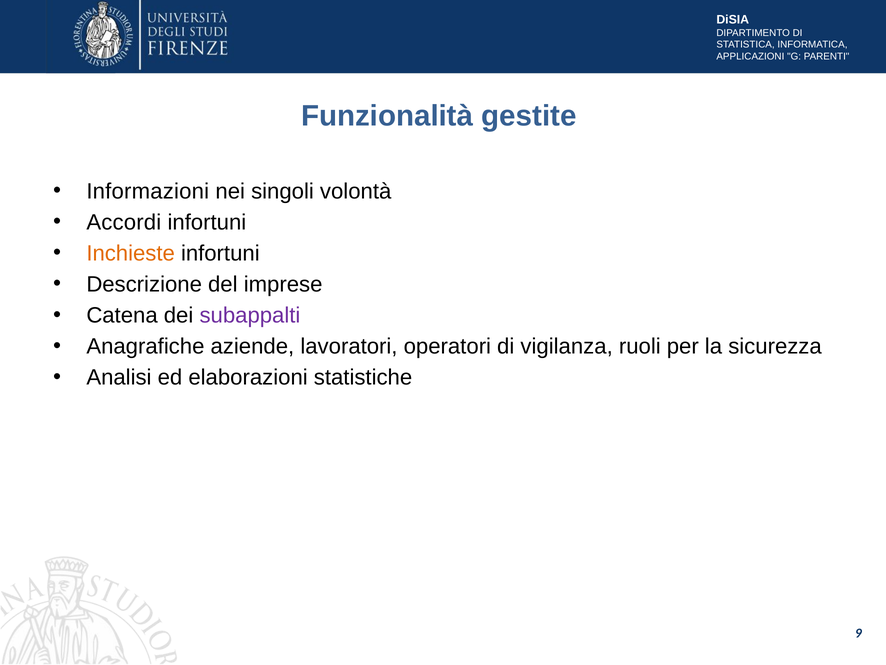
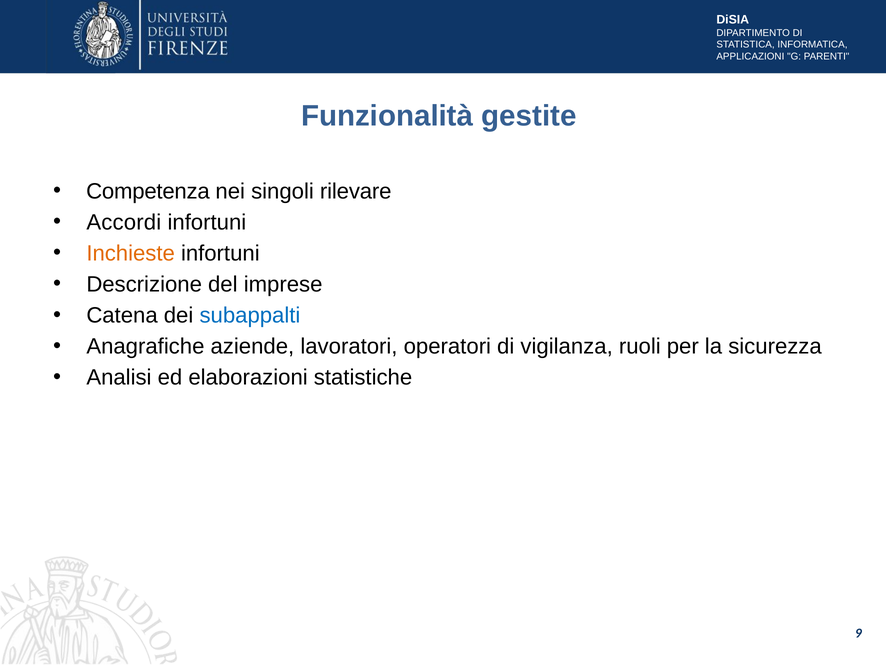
Informazioni: Informazioni -> Competenza
volontà: volontà -> rilevare
subappalti colour: purple -> blue
